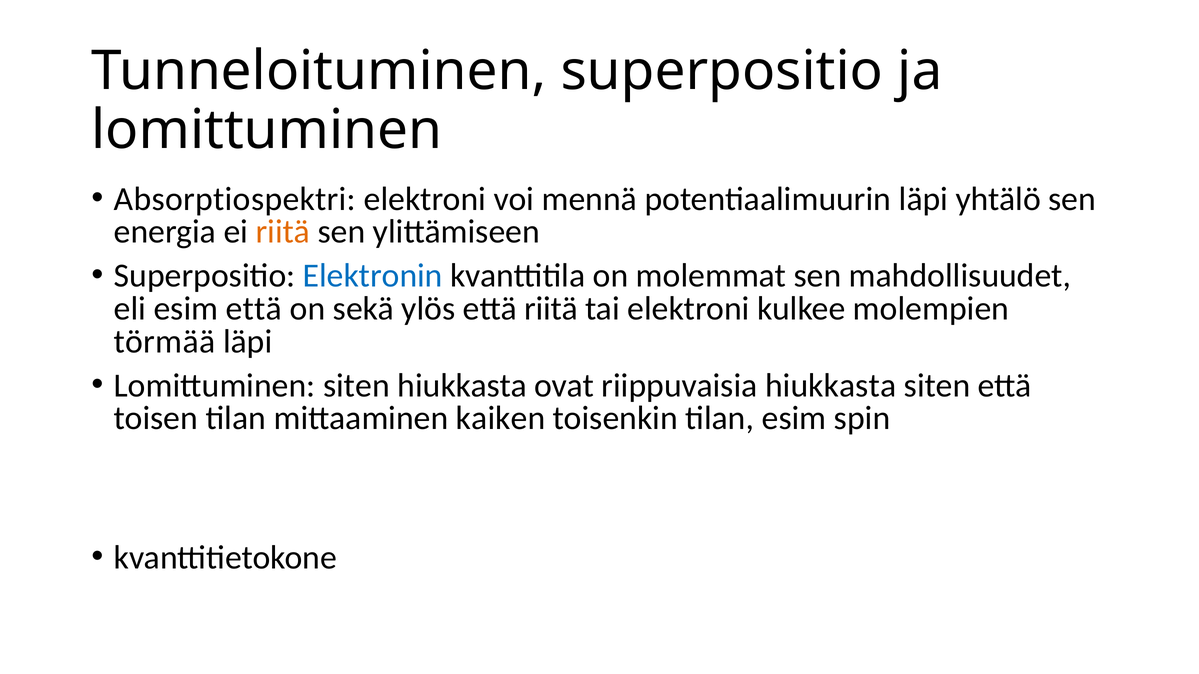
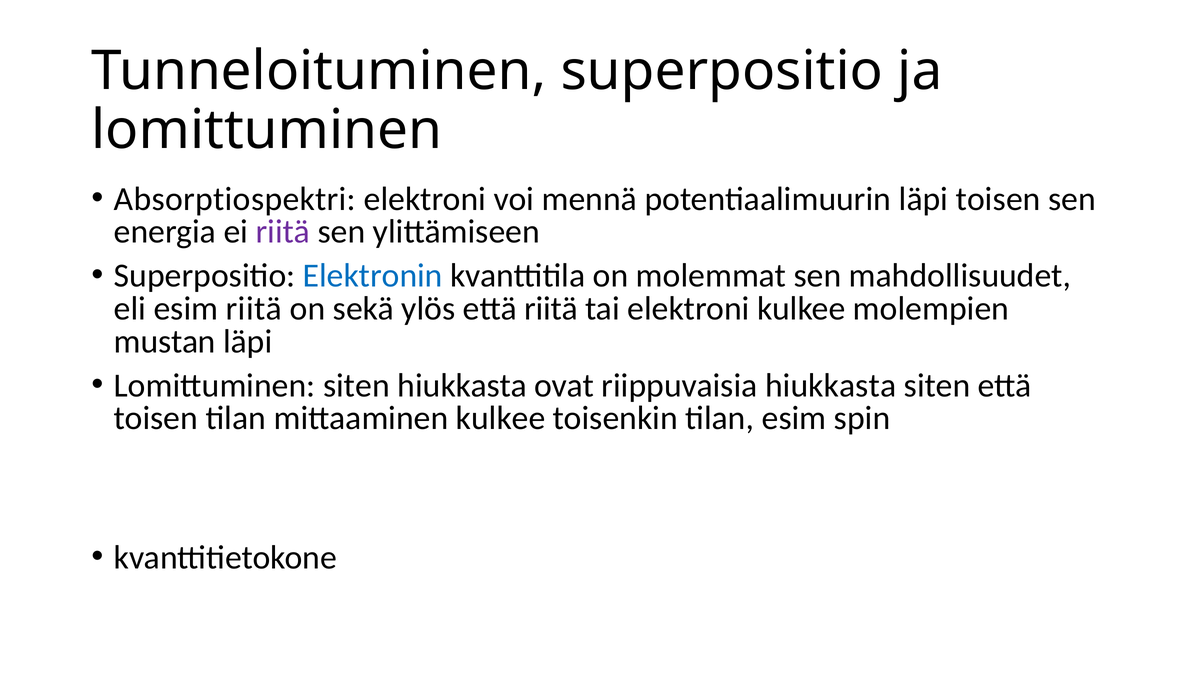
läpi yhtälö: yhtälö -> toisen
riitä at (283, 232) colour: orange -> purple
esim että: että -> riitä
törmää: törmää -> mustan
mittaaminen kaiken: kaiken -> kulkee
